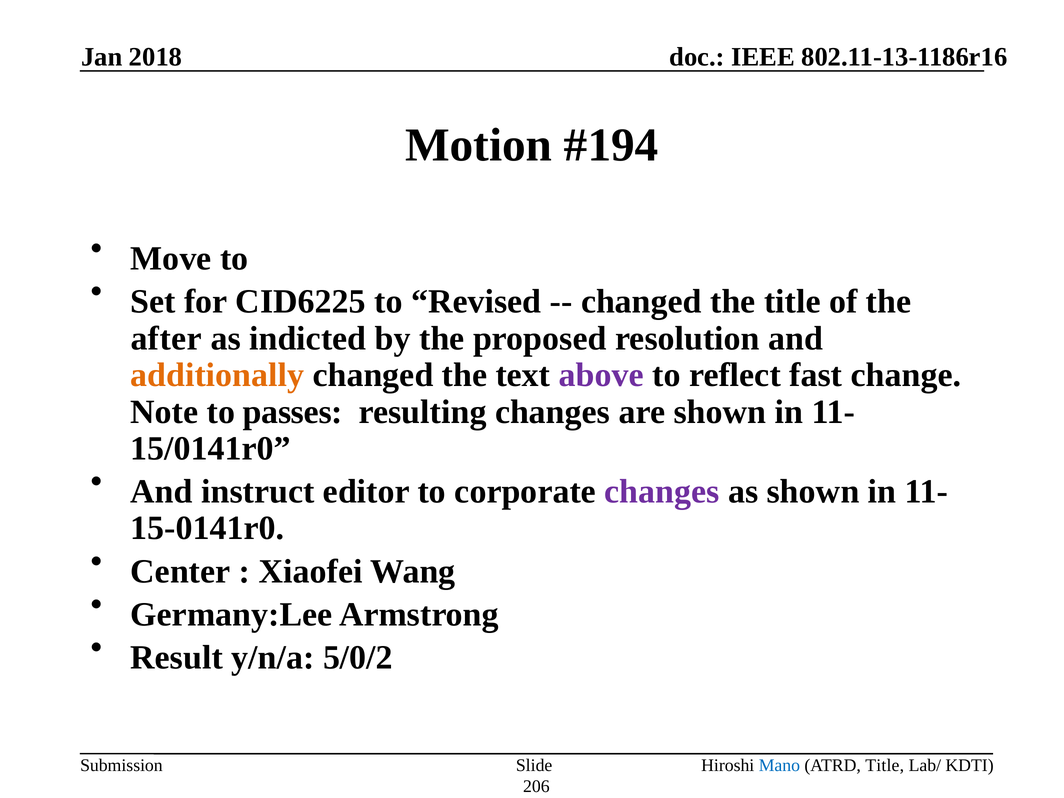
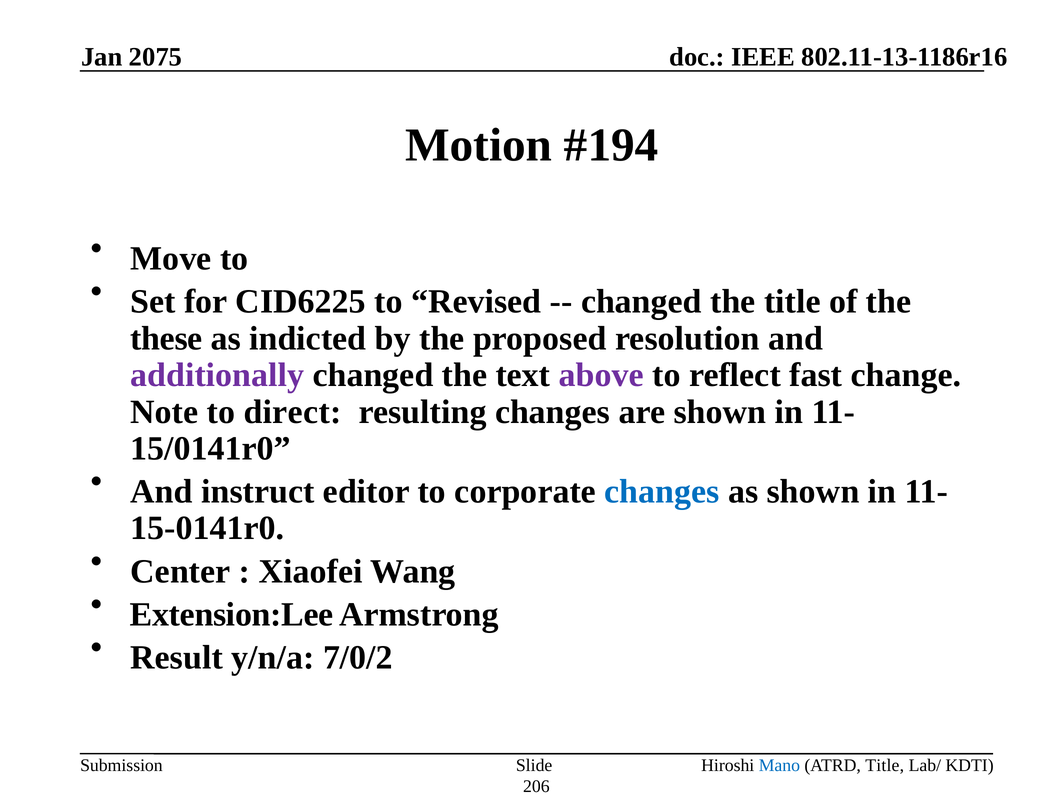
2018: 2018 -> 2075
after: after -> these
additionally colour: orange -> purple
passes: passes -> direct
changes at (662, 492) colour: purple -> blue
Germany:Lee: Germany:Lee -> Extension:Lee
5/0/2: 5/0/2 -> 7/0/2
